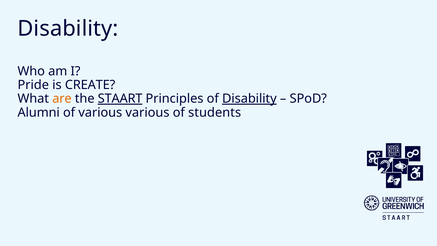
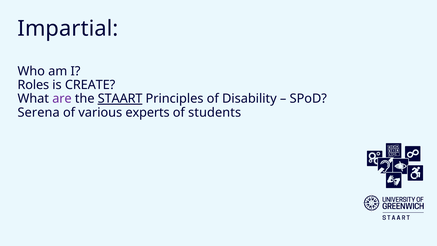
Disability at (68, 29): Disability -> Impartial
Pride: Pride -> Roles
are colour: orange -> purple
Disability at (249, 99) underline: present -> none
Alumni: Alumni -> Serena
various various: various -> experts
